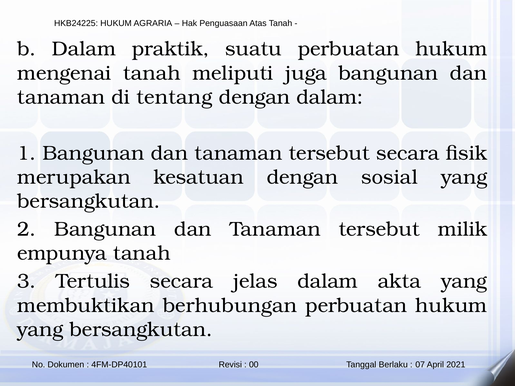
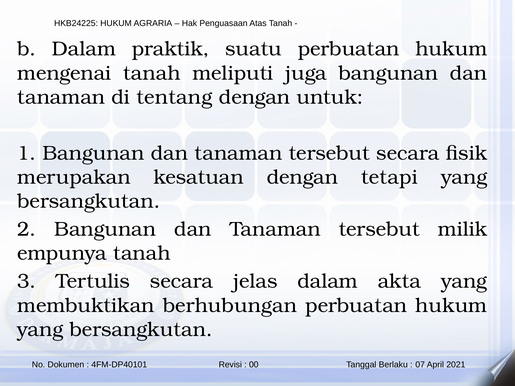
dengan dalam: dalam -> untuk
sosial: sosial -> tetapi
